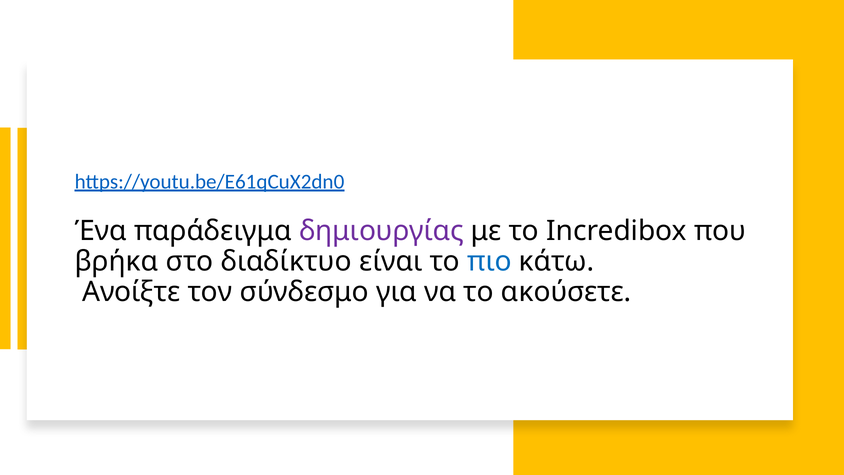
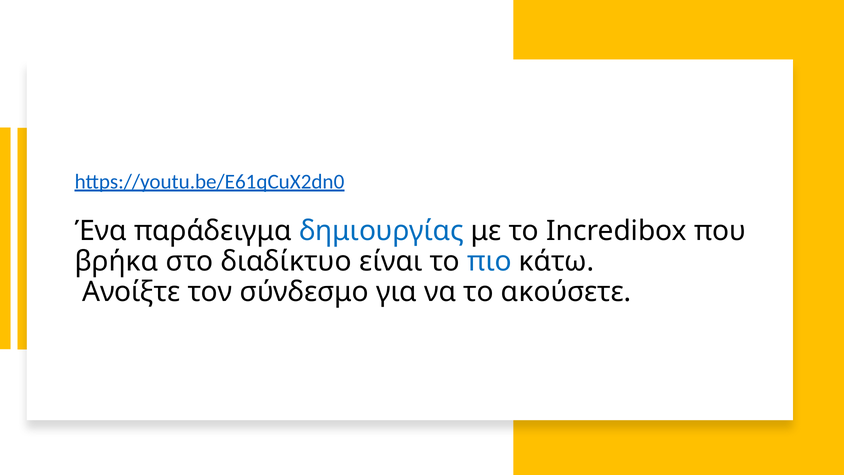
δημιουργίας colour: purple -> blue
